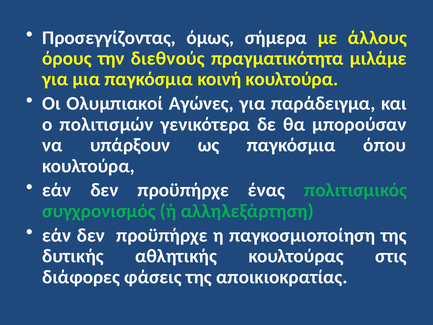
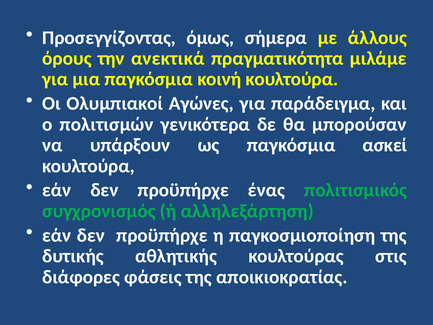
διεθνούς: διεθνούς -> ανεκτικά
όπου: όπου -> ασκεί
